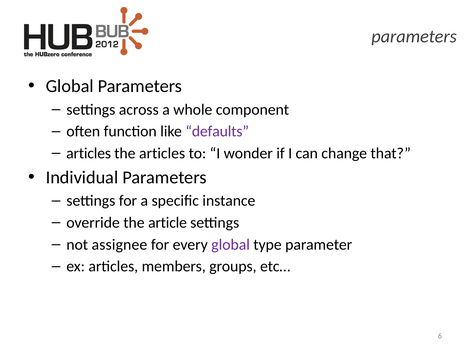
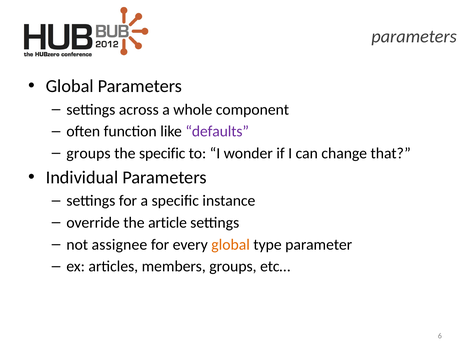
articles at (89, 154): articles -> groups
the articles: articles -> specific
global at (231, 245) colour: purple -> orange
